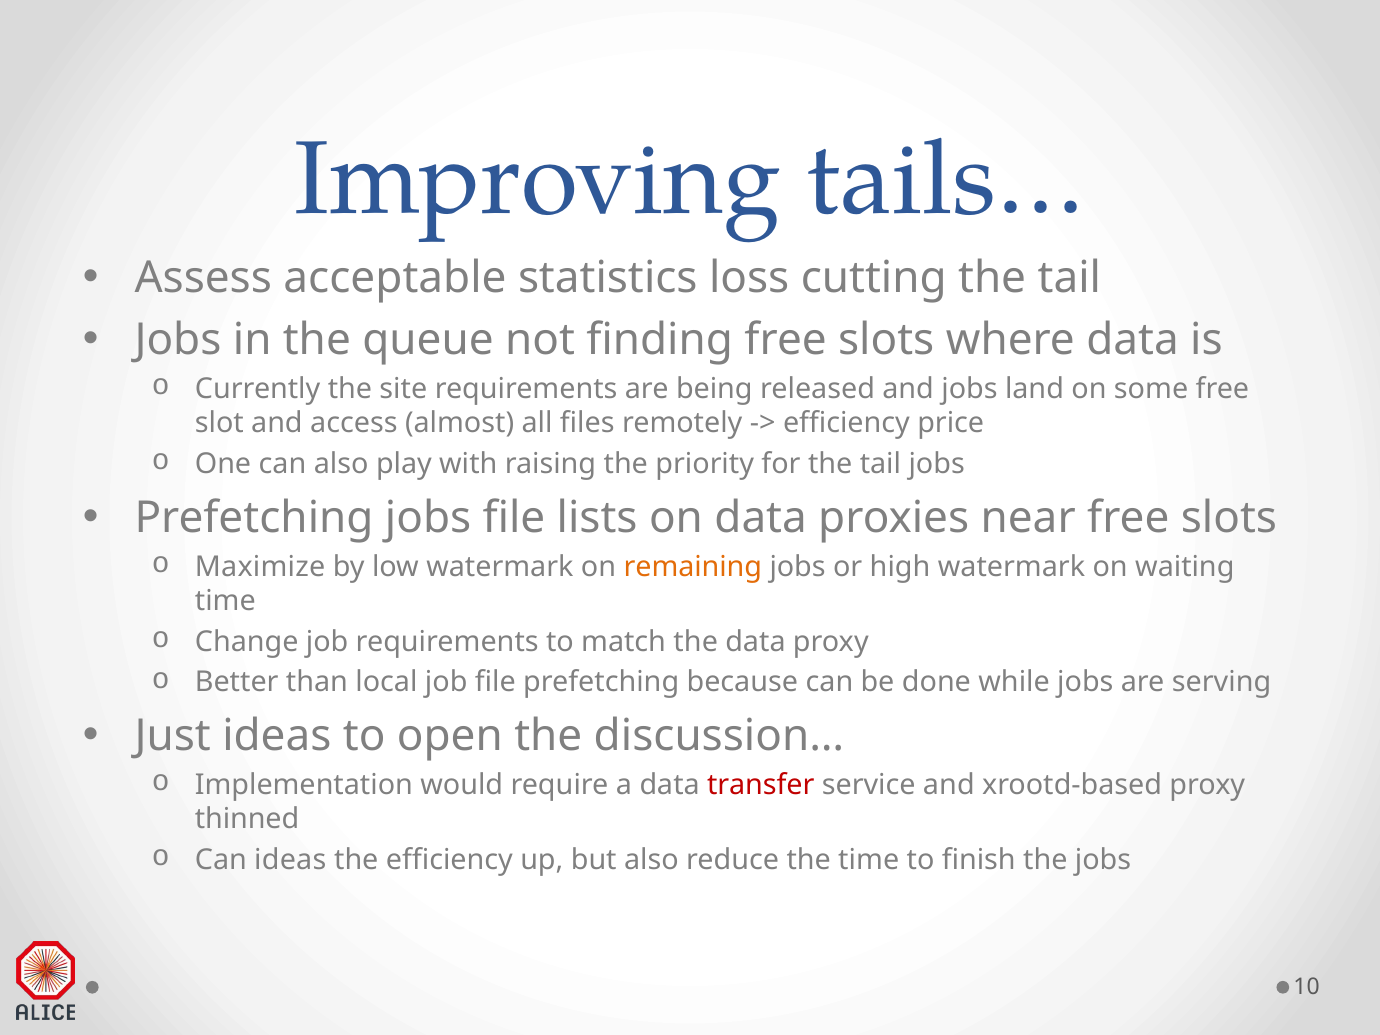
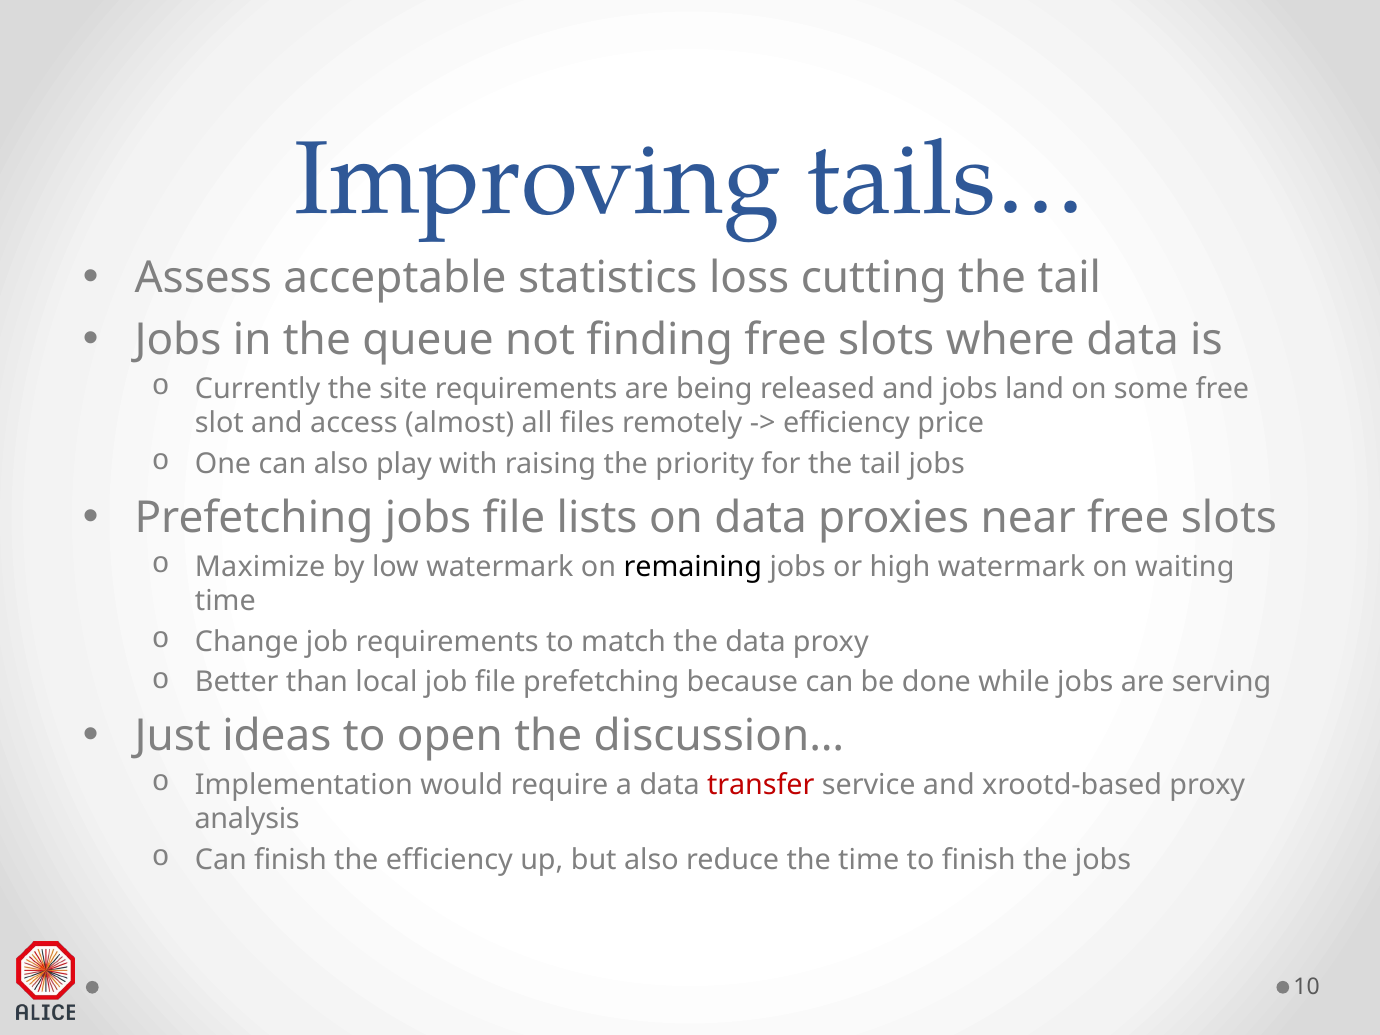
remaining colour: orange -> black
thinned: thinned -> analysis
Can ideas: ideas -> finish
